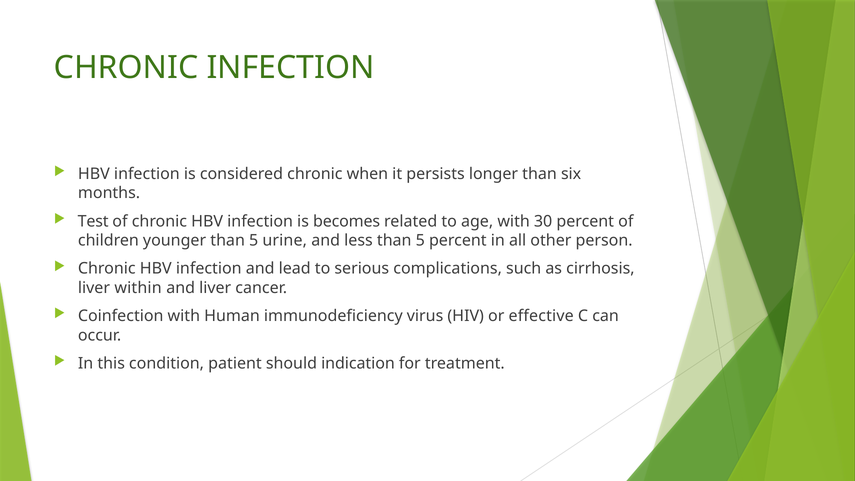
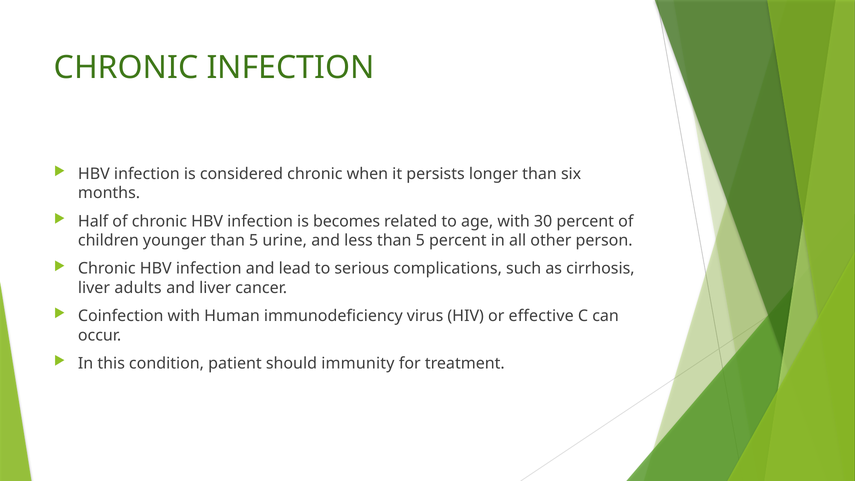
Test: Test -> Half
within: within -> adults
indication: indication -> immunity
